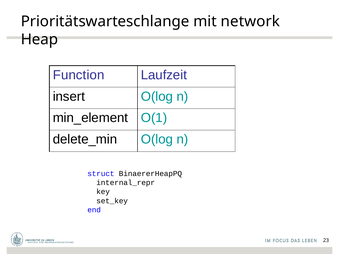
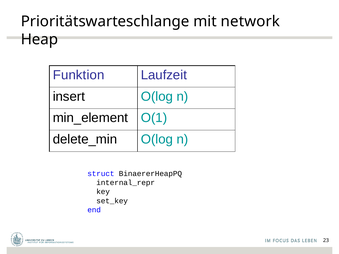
Function: Function -> Funktion
